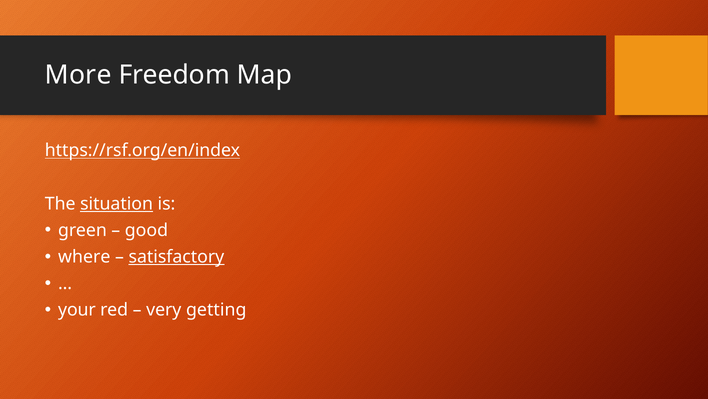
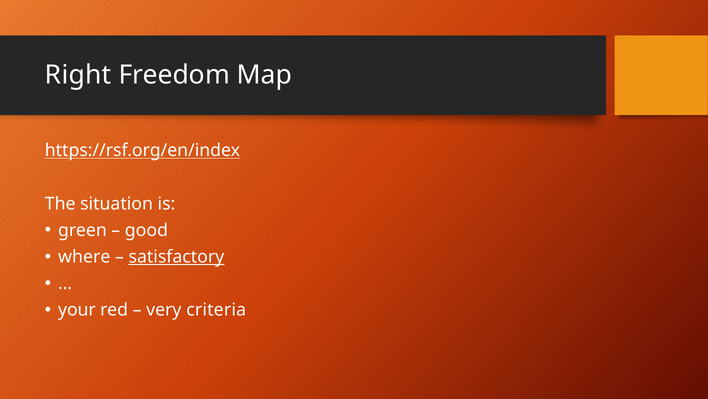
More: More -> Right
situation underline: present -> none
getting: getting -> criteria
